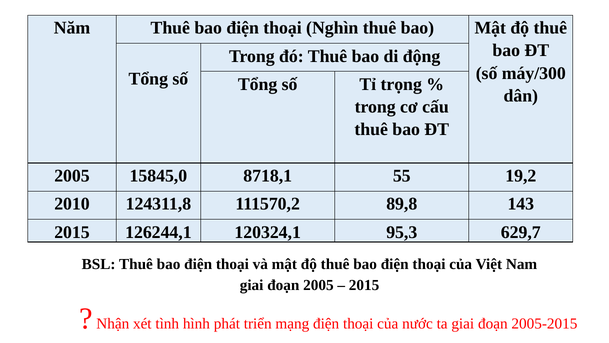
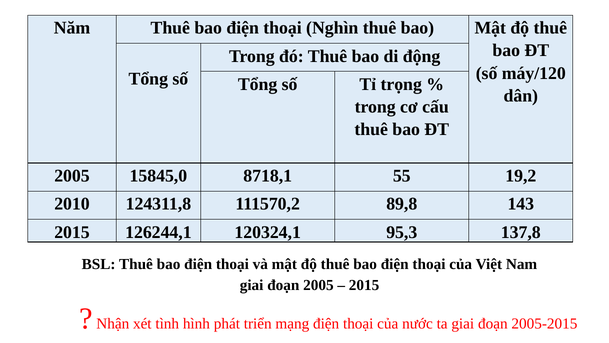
máy/300: máy/300 -> máy/120
629,7: 629,7 -> 137,8
